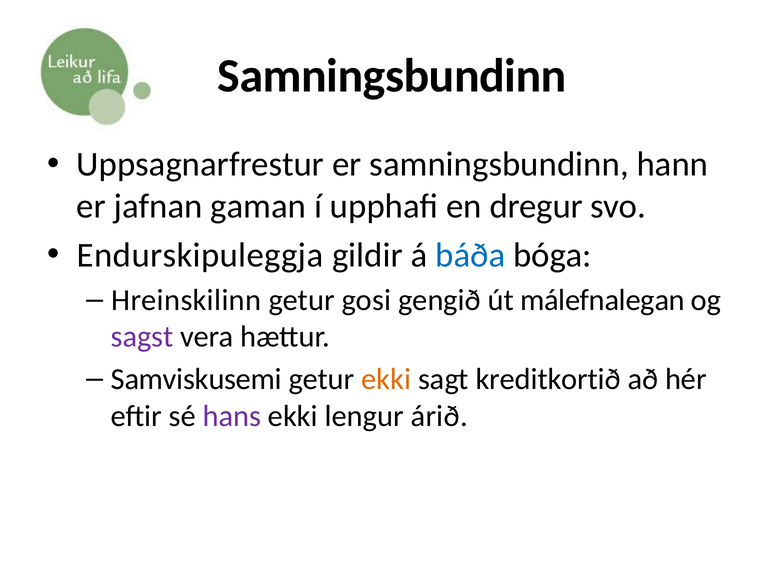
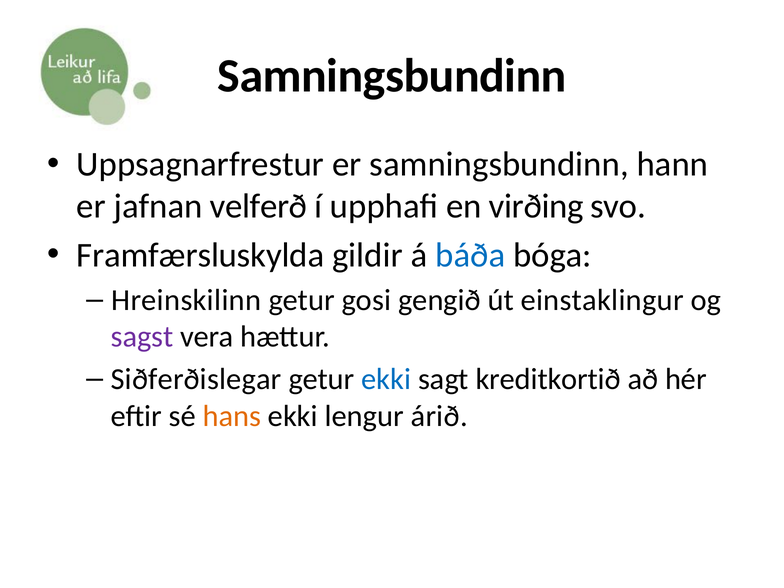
gaman: gaman -> velferð
dregur: dregur -> virðing
Endurskipuleggja: Endurskipuleggja -> Framfærsluskylda
málefnalegan: málefnalegan -> einstaklingur
Samviskusemi: Samviskusemi -> Siðferðislegar
ekki at (386, 379) colour: orange -> blue
hans colour: purple -> orange
